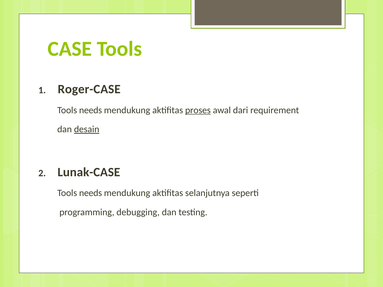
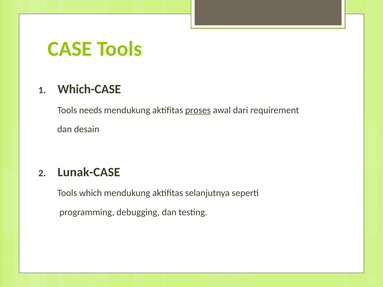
Roger-CASE: Roger-CASE -> Which-CASE
desain underline: present -> none
needs at (91, 193): needs -> which
